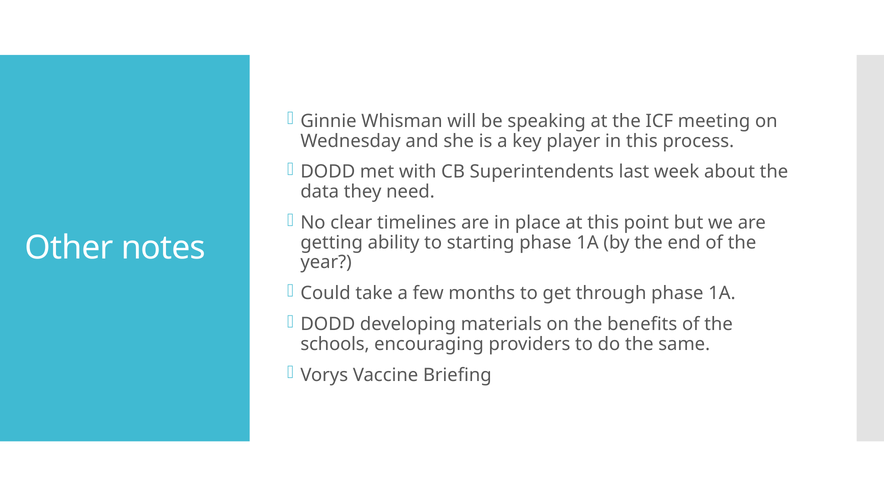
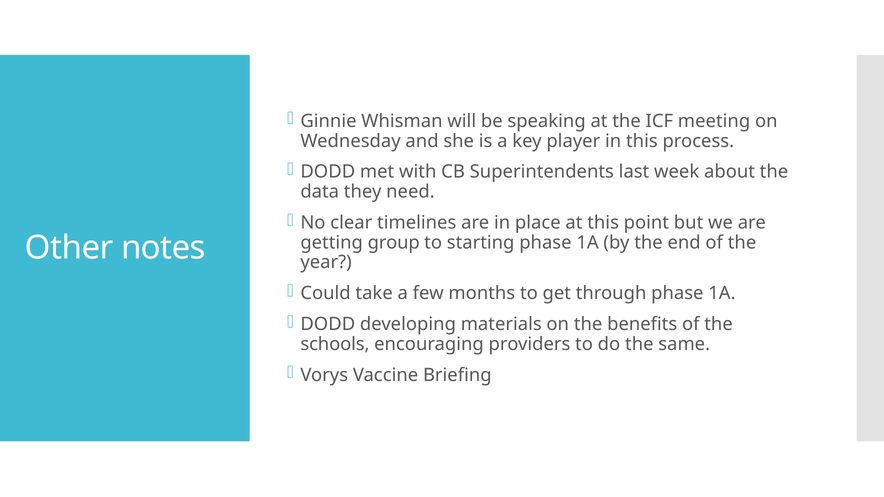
ability: ability -> group
